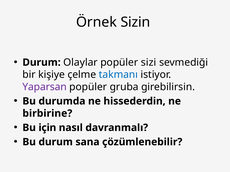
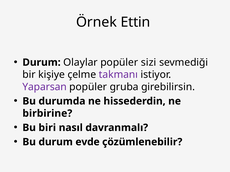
Sizin: Sizin -> Ettin
takmanı colour: blue -> purple
için: için -> biri
sana: sana -> evde
